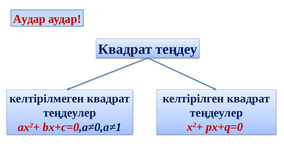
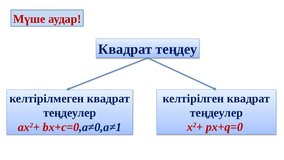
Аудар at (29, 19): Аудар -> Мүше
